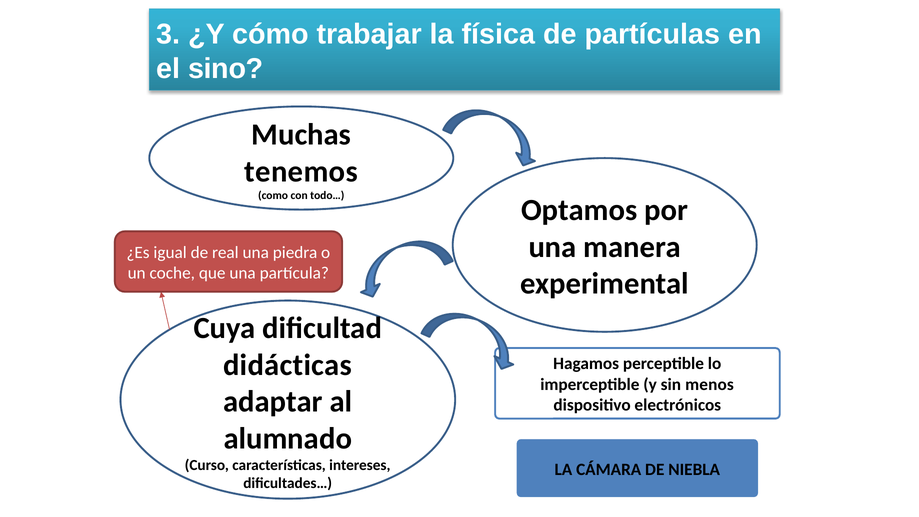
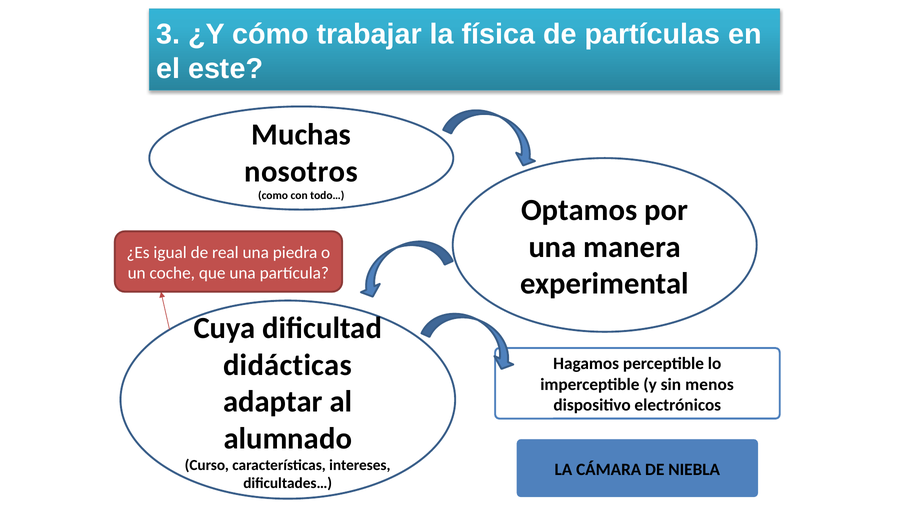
sino: sino -> este
tenemos: tenemos -> nosotros
